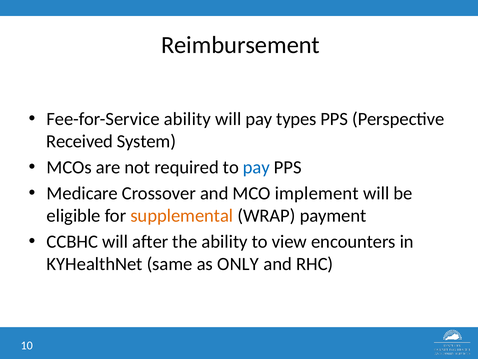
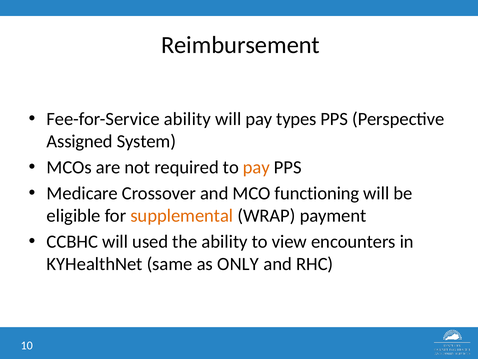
Received: Received -> Assigned
pay at (256, 167) colour: blue -> orange
implement: implement -> functioning
after: after -> used
